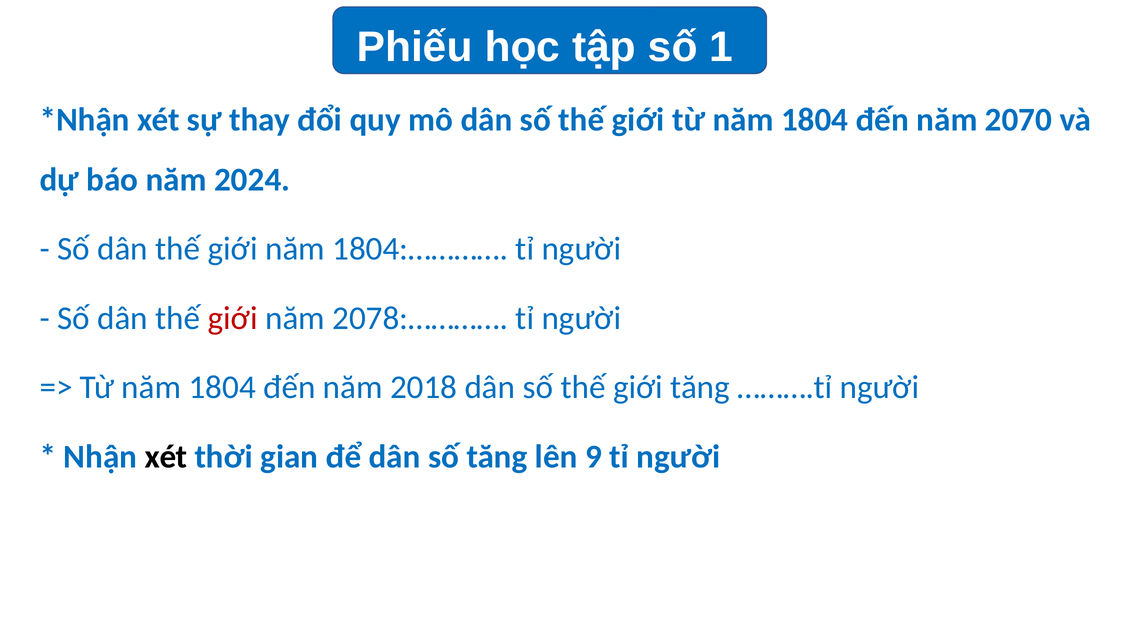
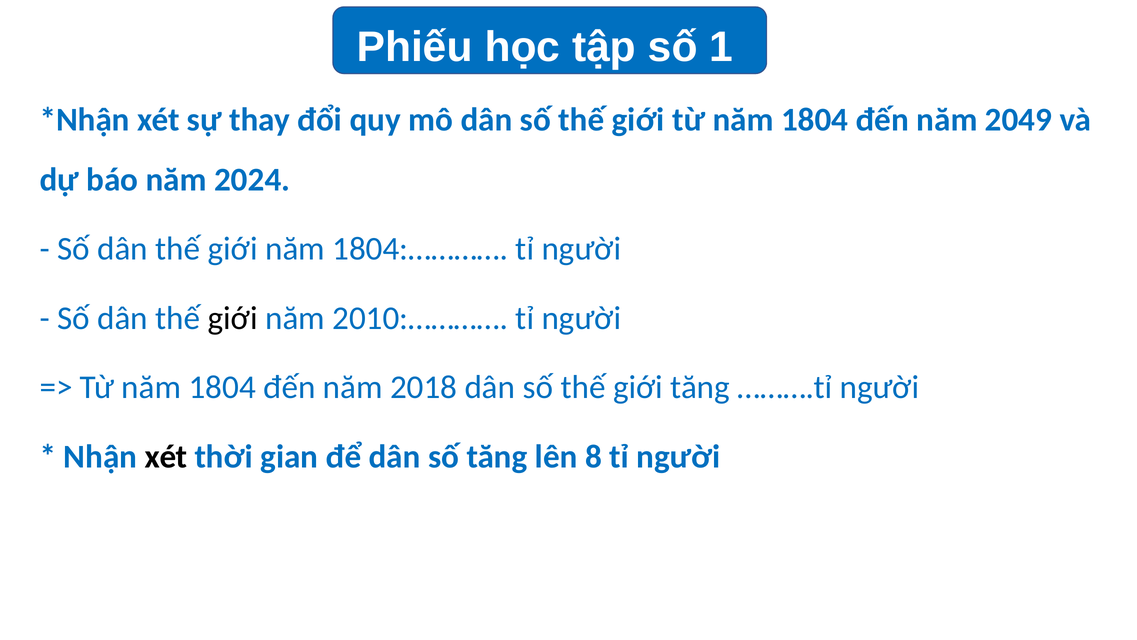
2070: 2070 -> 2049
giới at (233, 318) colour: red -> black
2078:…………: 2078:………… -> 2010:…………
9: 9 -> 8
